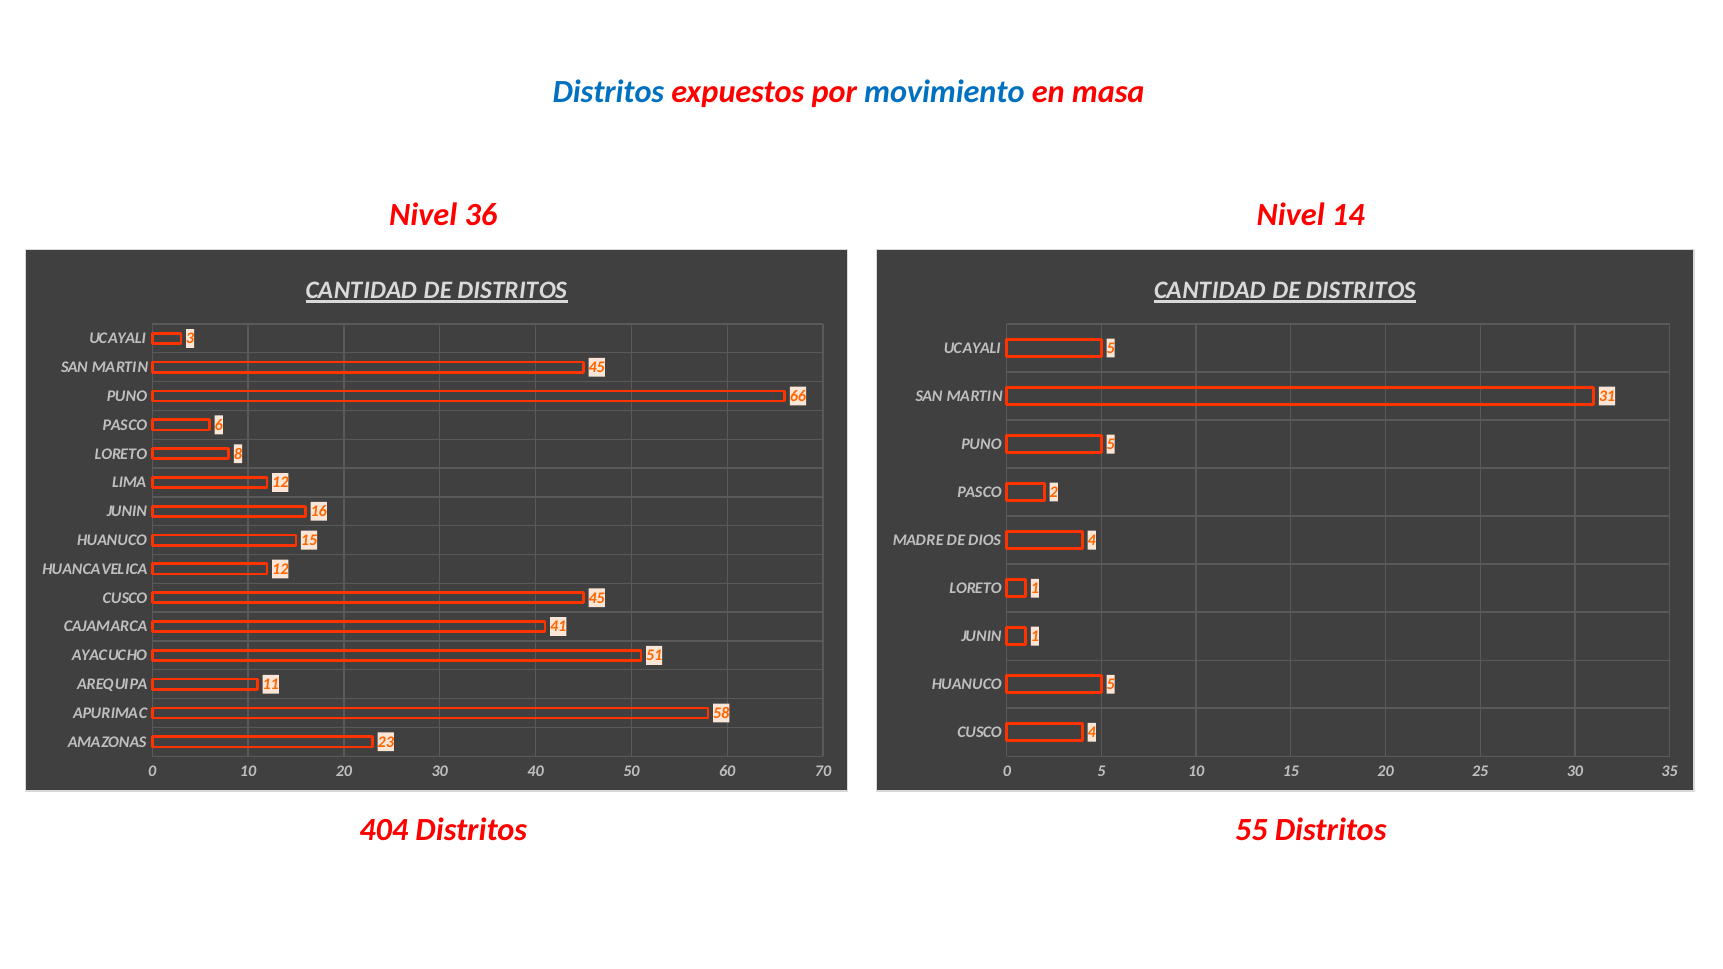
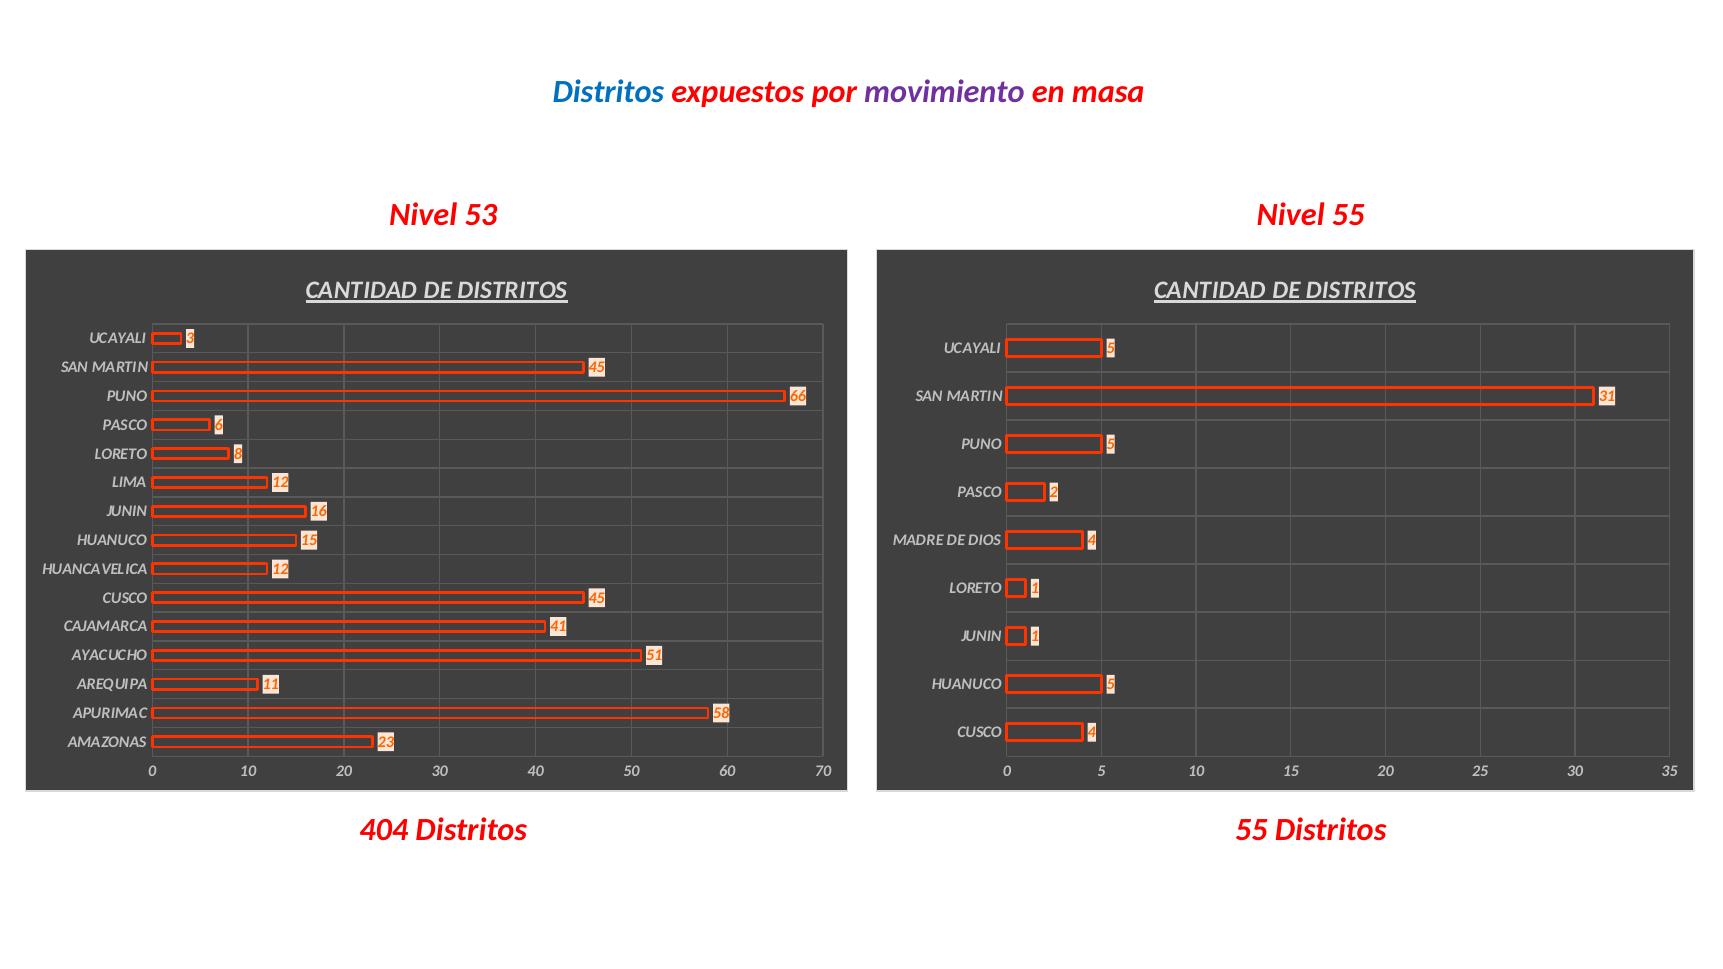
movimiento colour: blue -> purple
36: 36 -> 53
Nivel 14: 14 -> 55
